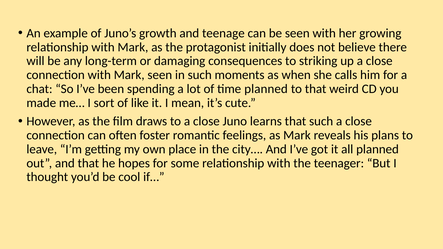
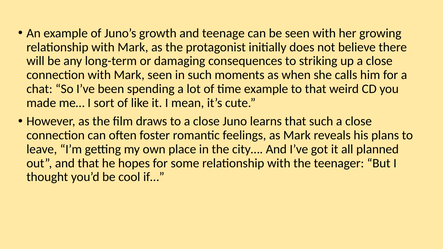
time planned: planned -> example
